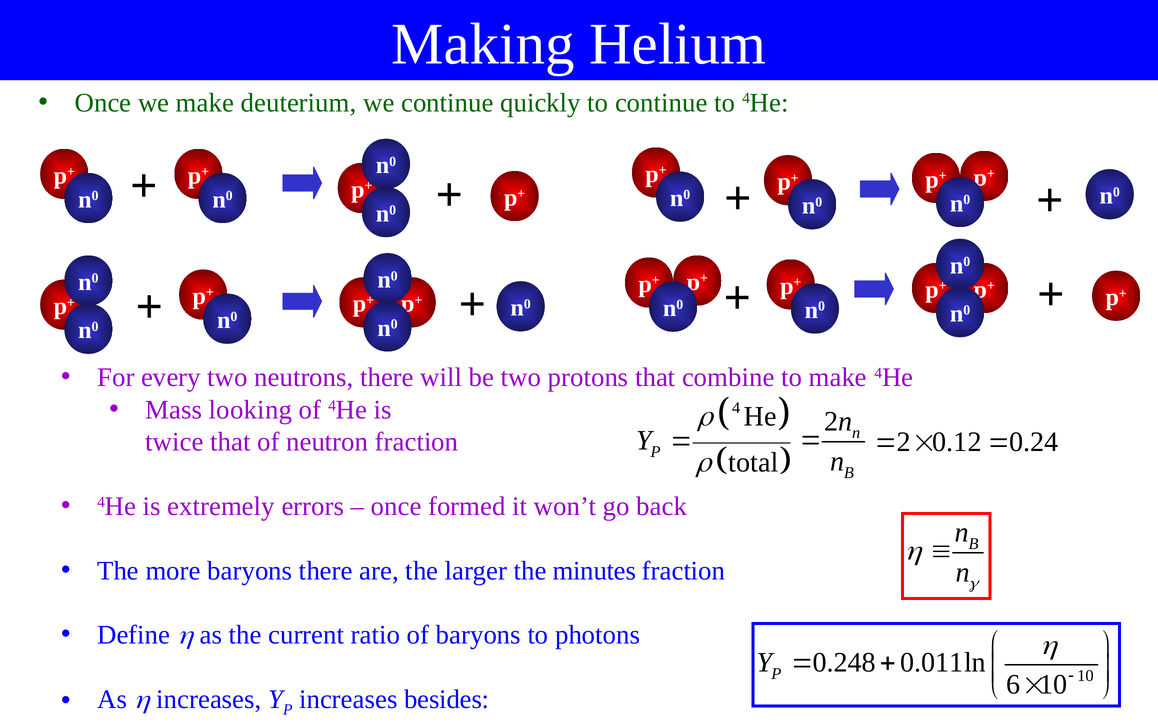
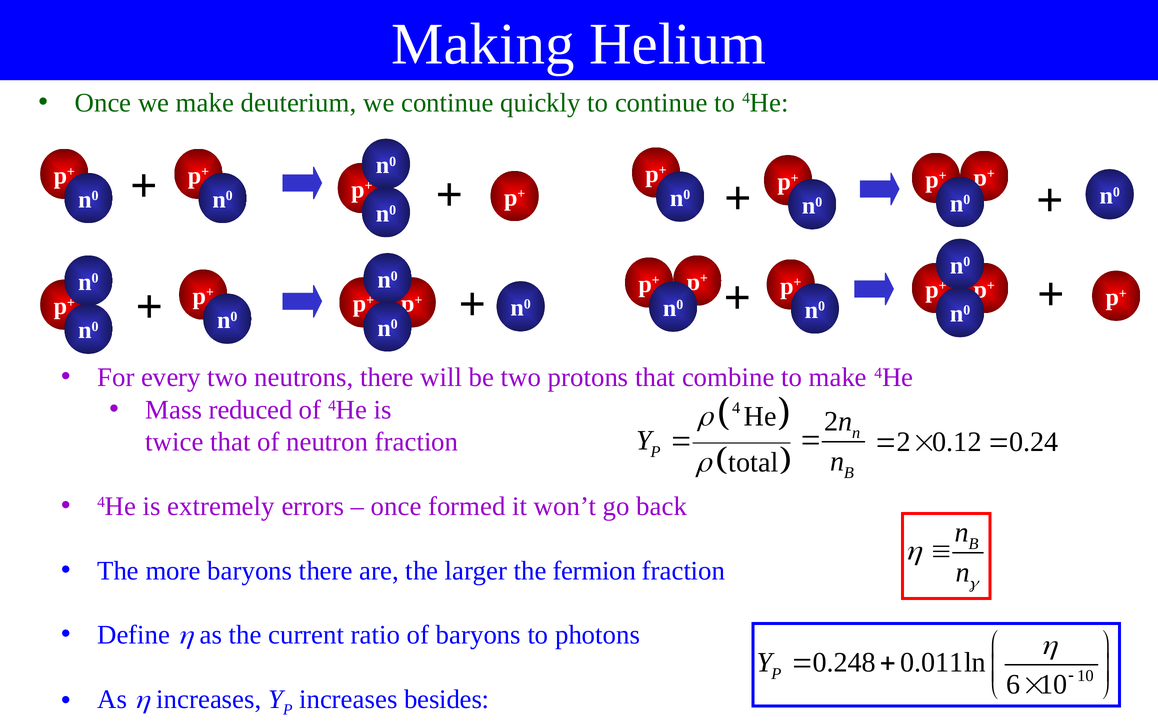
looking: looking -> reduced
minutes: minutes -> fermion
